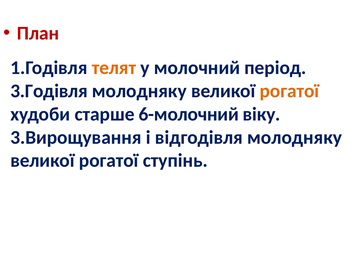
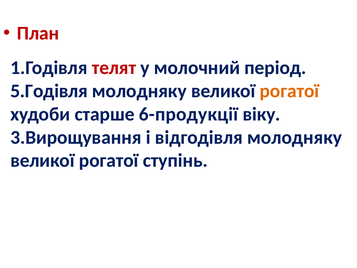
телят colour: orange -> red
3.Годівля: 3.Годівля -> 5.Годівля
6-молочний: 6-молочний -> 6-продукції
